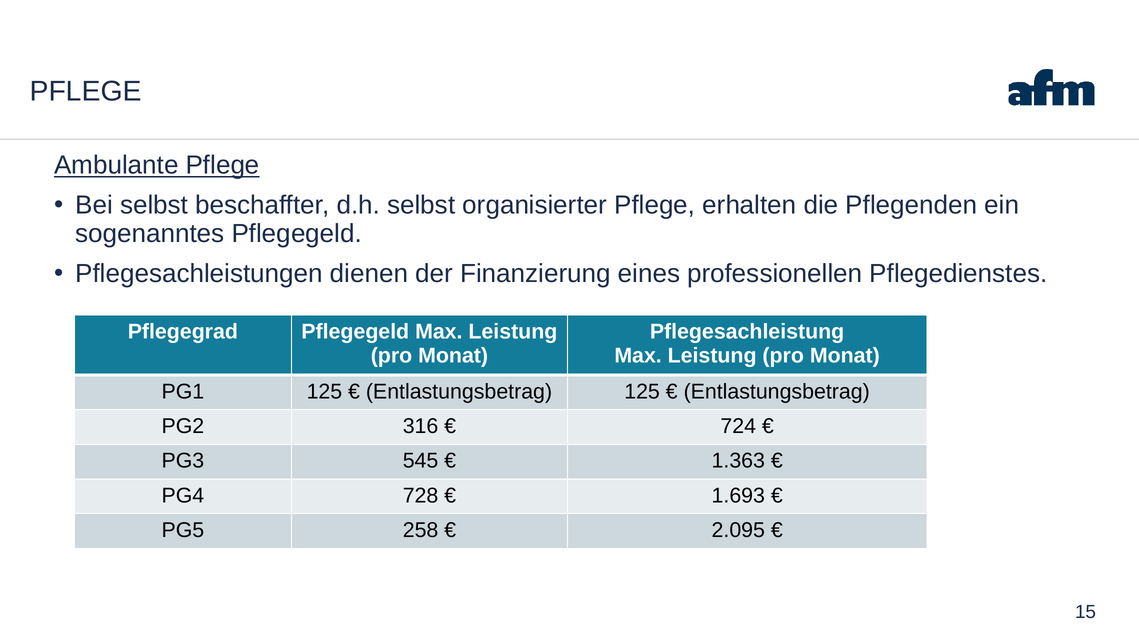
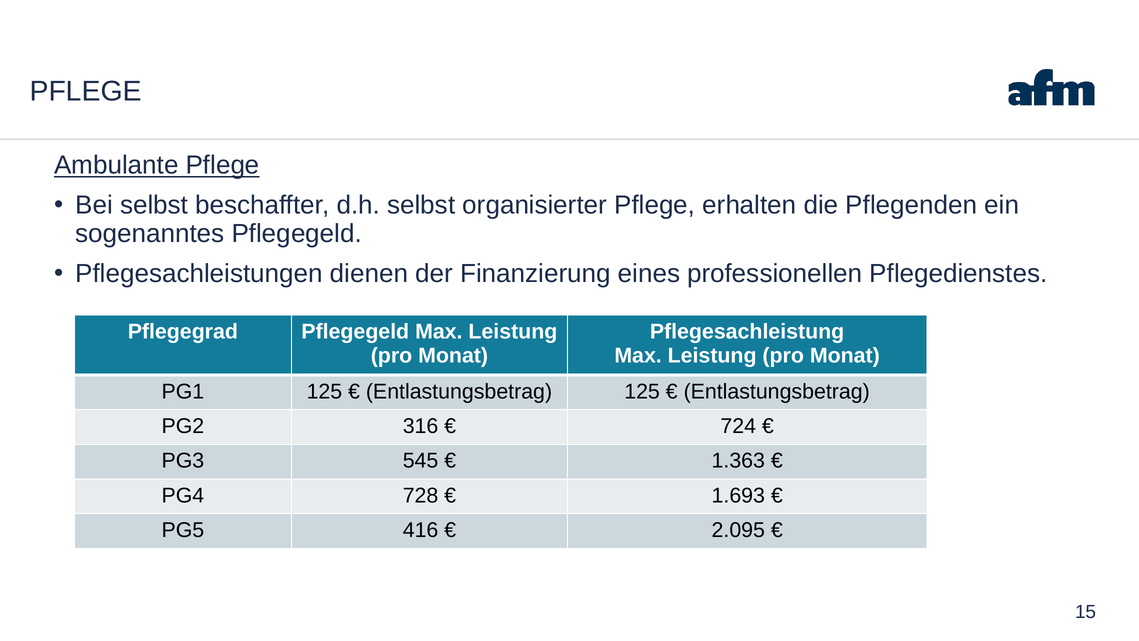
258: 258 -> 416
